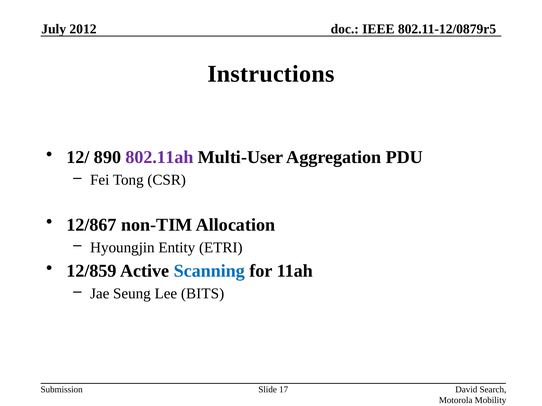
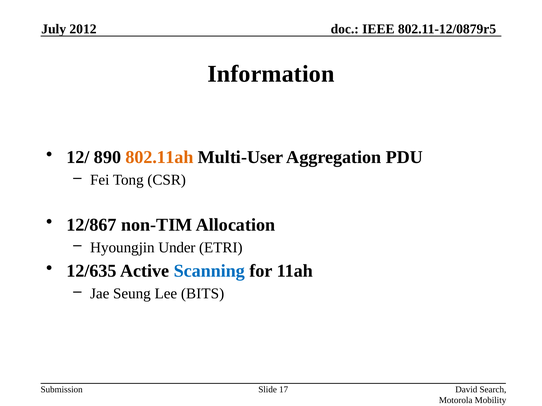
Instructions: Instructions -> Information
802.11ah colour: purple -> orange
Entity: Entity -> Under
12/859: 12/859 -> 12/635
